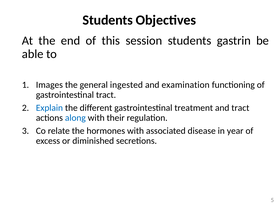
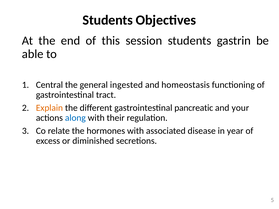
Images: Images -> Central
examination: examination -> homeostasis
Explain colour: blue -> orange
treatment: treatment -> pancreatic
and tract: tract -> your
